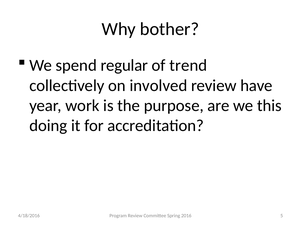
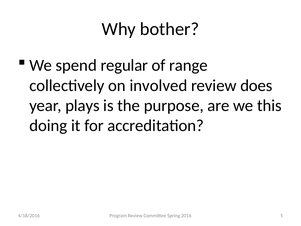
trend: trend -> range
have: have -> does
work: work -> plays
